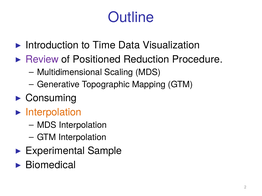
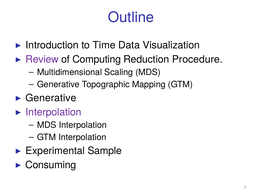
Positioned: Positioned -> Computing
Consuming at (51, 98): Consuming -> Generative
Interpolation at (54, 112) colour: orange -> purple
Biomedical: Biomedical -> Consuming
